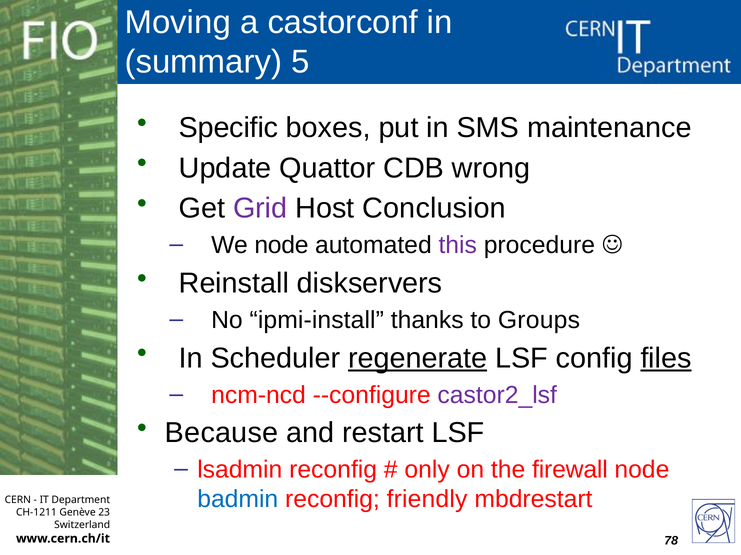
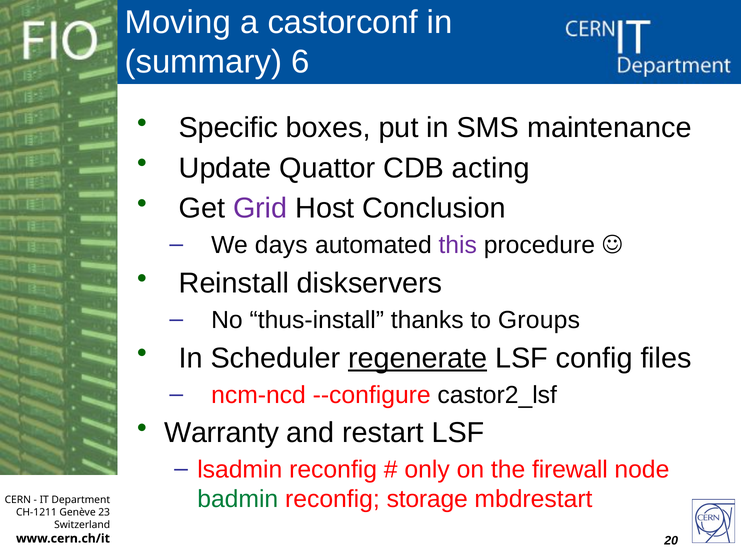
5: 5 -> 6
wrong: wrong -> acting
We node: node -> days
ipmi-install: ipmi-install -> thus-install
files underline: present -> none
castor2_lsf colour: purple -> black
Because: Because -> Warranty
badmin colour: blue -> green
friendly: friendly -> storage
78: 78 -> 20
